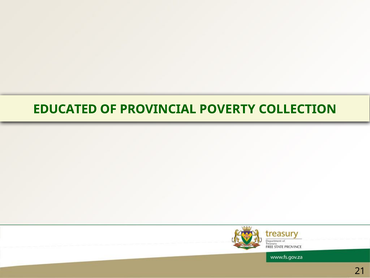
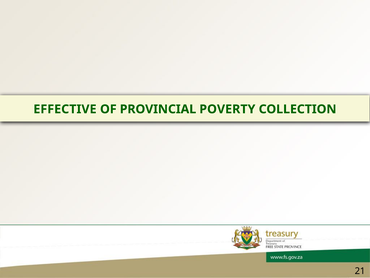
EDUCATED: EDUCATED -> EFFECTIVE
